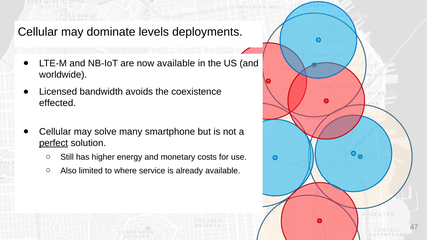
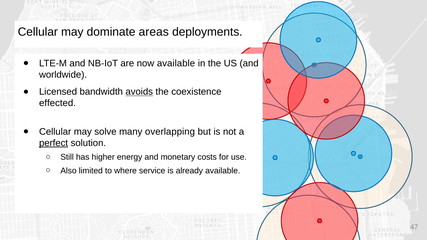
levels: levels -> areas
avoids underline: none -> present
smartphone: smartphone -> overlapping
